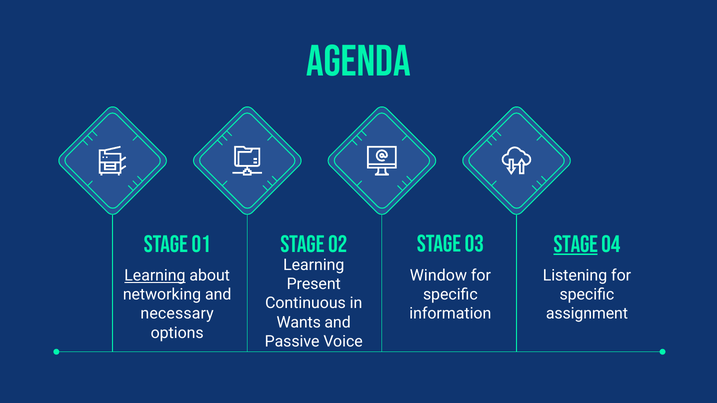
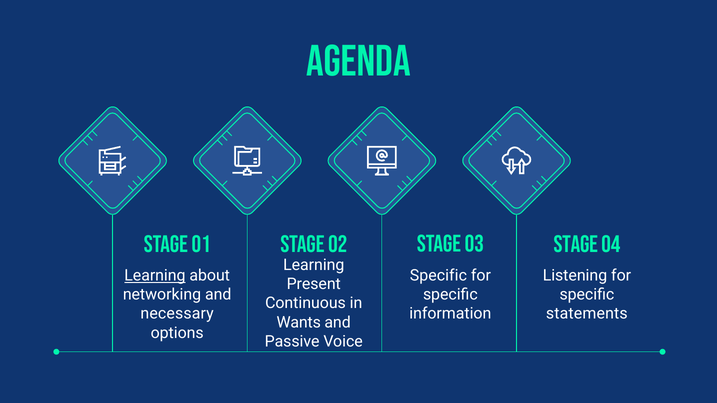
Stage at (576, 244) underline: present -> none
Window at (438, 276): Window -> Specific
assignment: assignment -> statements
